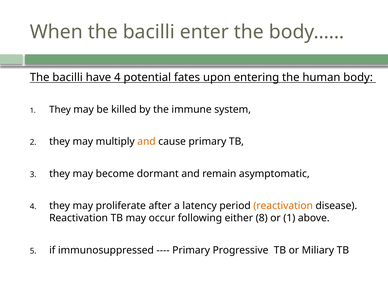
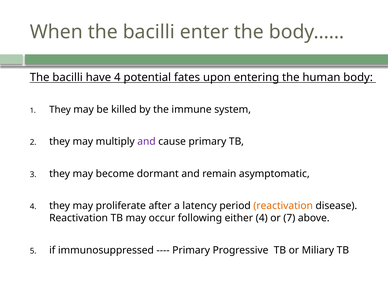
and at (146, 142) colour: orange -> purple
either 8: 8 -> 4
or 1: 1 -> 7
